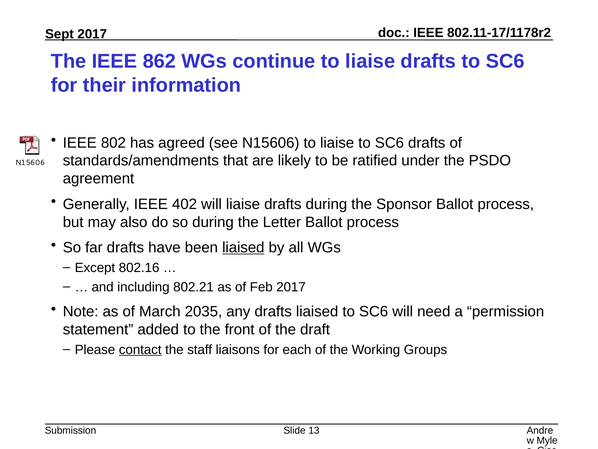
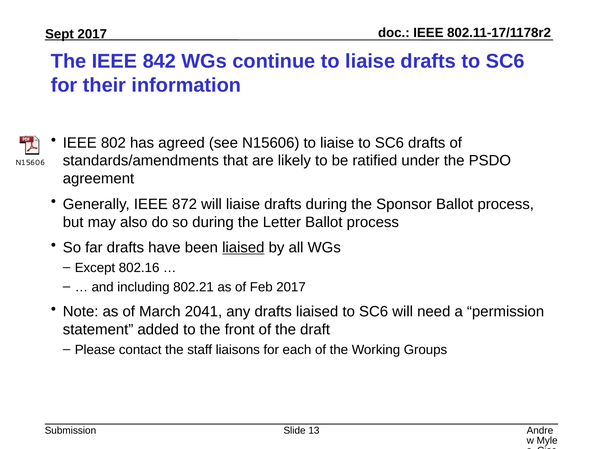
862: 862 -> 842
402: 402 -> 872
2035: 2035 -> 2041
contact underline: present -> none
